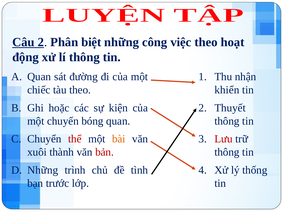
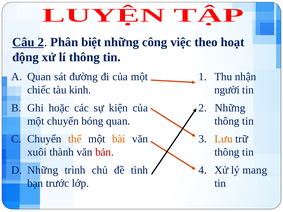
tàu theo: theo -> kinh
khiển: khiển -> người
2 Thuyết: Thuyết -> Những
thể colour: red -> orange
Lưu colour: red -> orange
thống: thống -> mang
